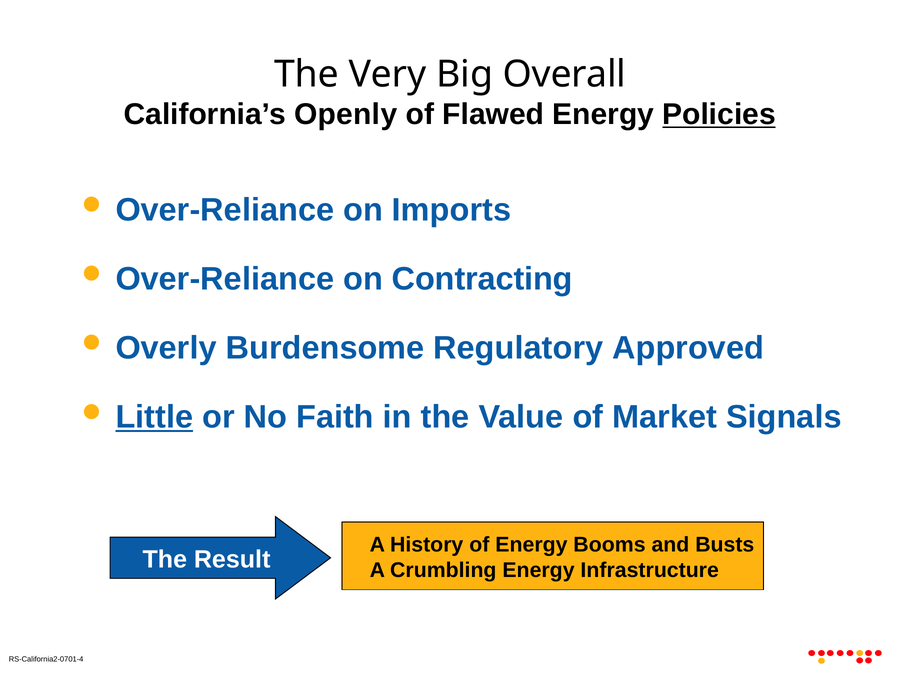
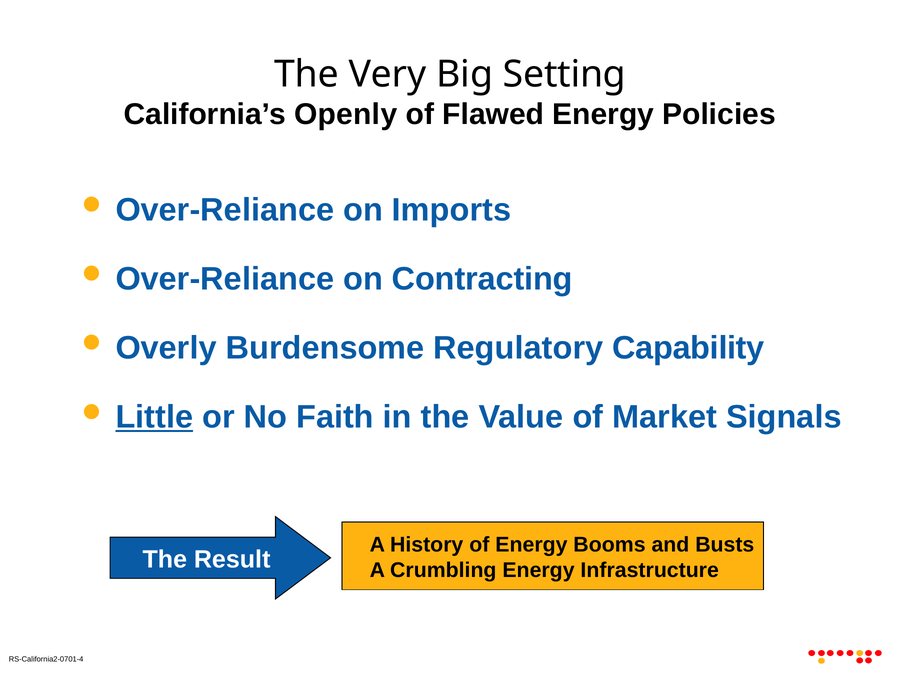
Overall: Overall -> Setting
Policies underline: present -> none
Approved: Approved -> Capability
